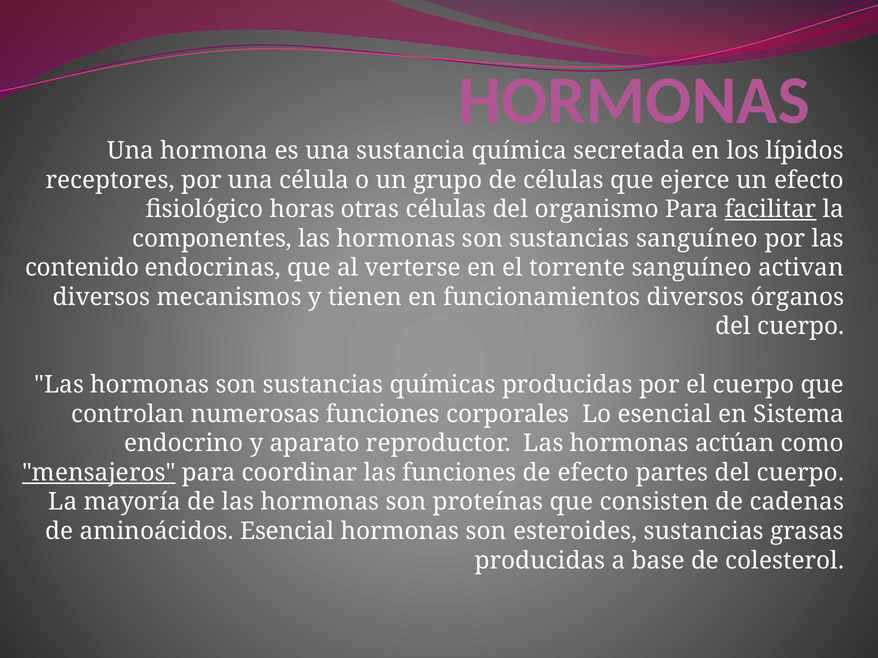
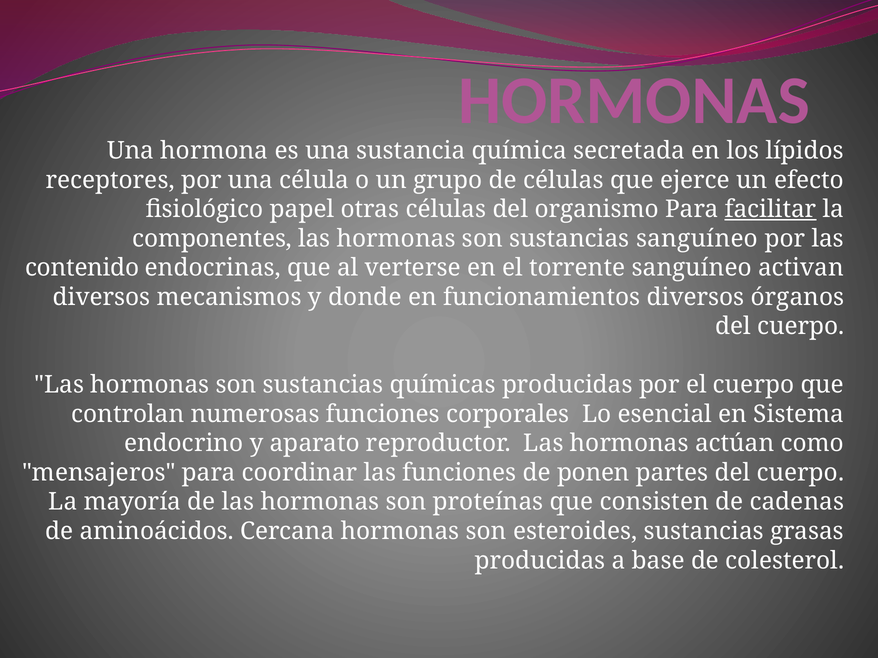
horas: horas -> papel
tienen: tienen -> donde
mensajeros underline: present -> none
de efecto: efecto -> ponen
aminoácidos Esencial: Esencial -> Cercana
